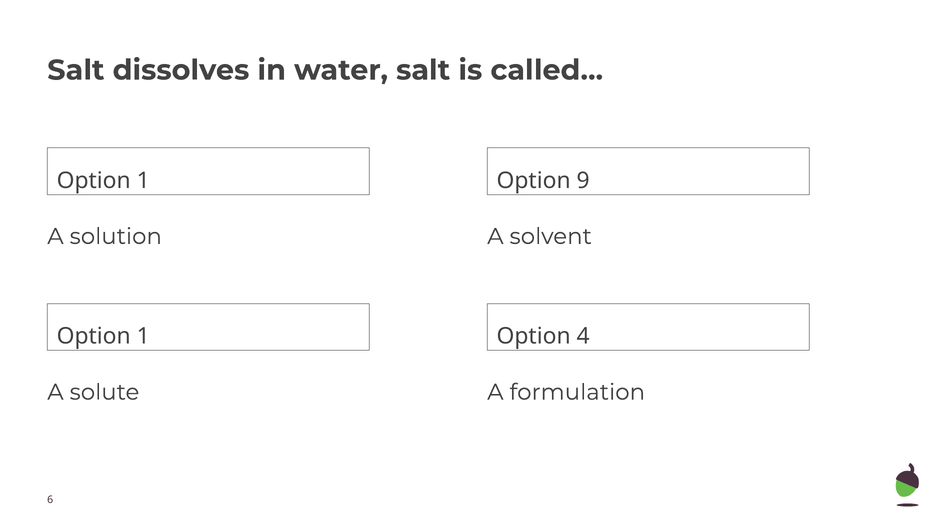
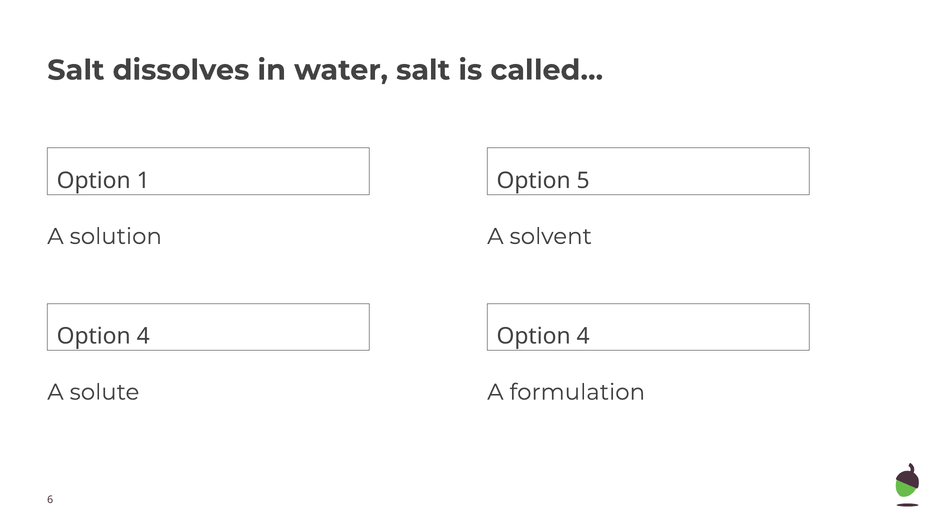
9: 9 -> 5
1 at (143, 337): 1 -> 4
